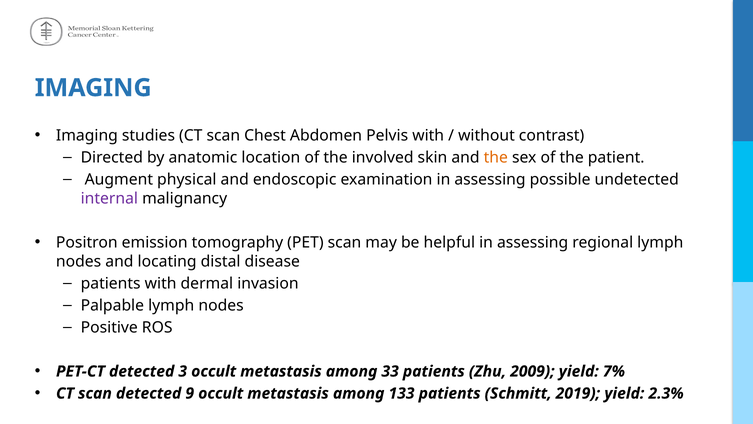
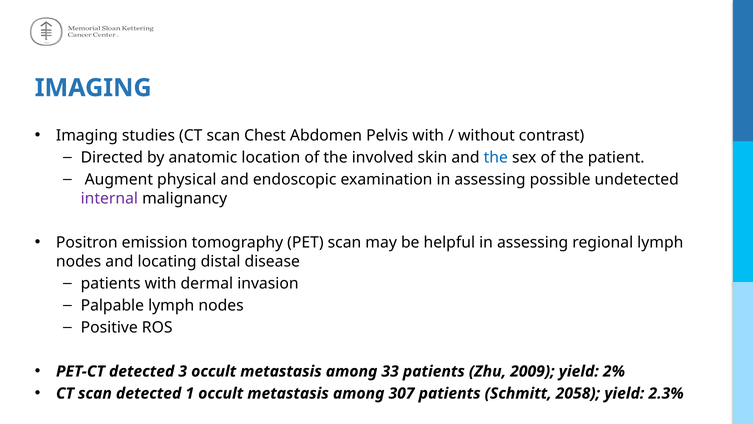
the at (496, 157) colour: orange -> blue
7%: 7% -> 2%
9: 9 -> 1
133: 133 -> 307
2019: 2019 -> 2058
